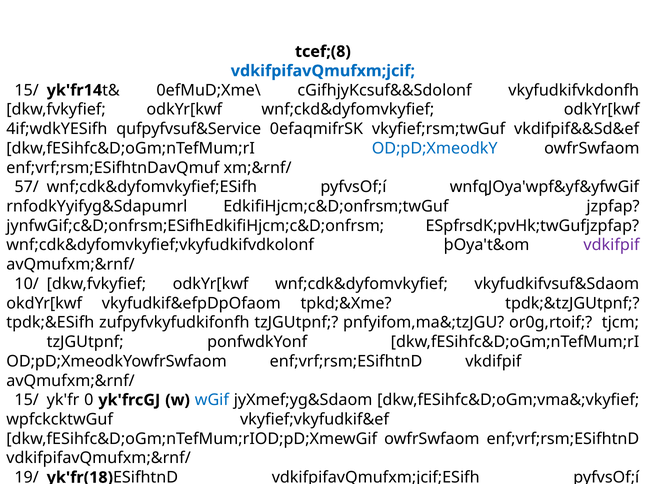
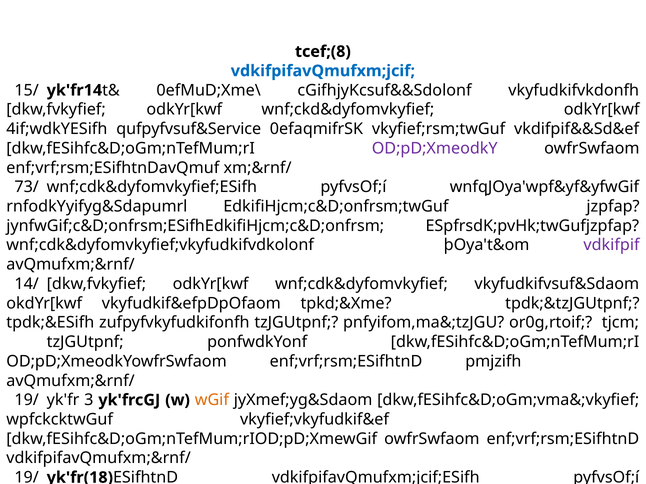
OD;pD;XmeodkY colour: blue -> purple
57/: 57/ -> 73/
10/: 10/ -> 14/
vkdifpif: vkdifpif -> pmjzifh
15/ at (27, 400): 15/ -> 19/
0: 0 -> 3
wGif colour: blue -> orange
